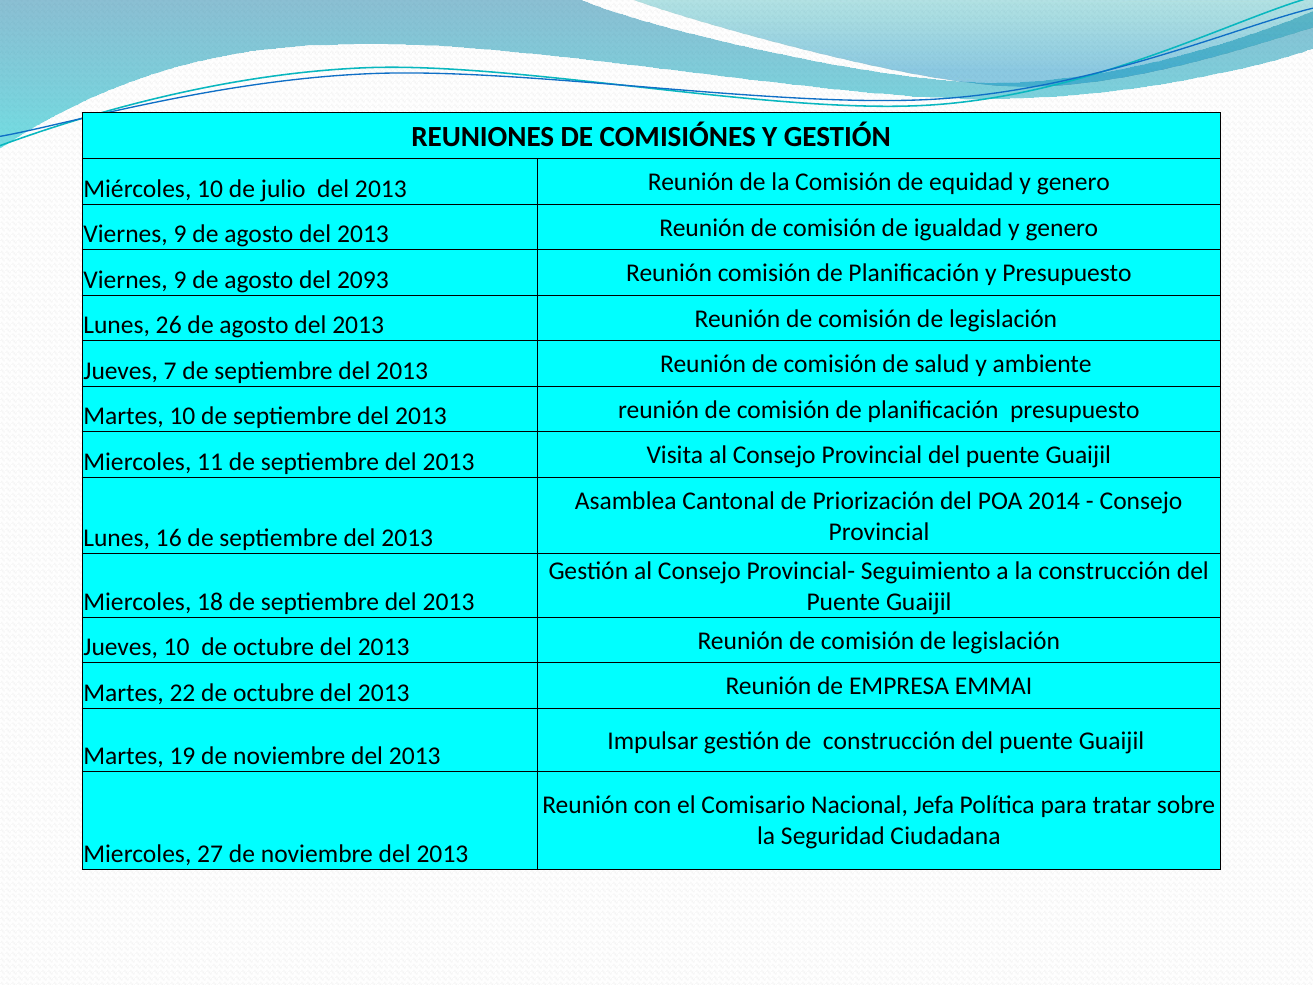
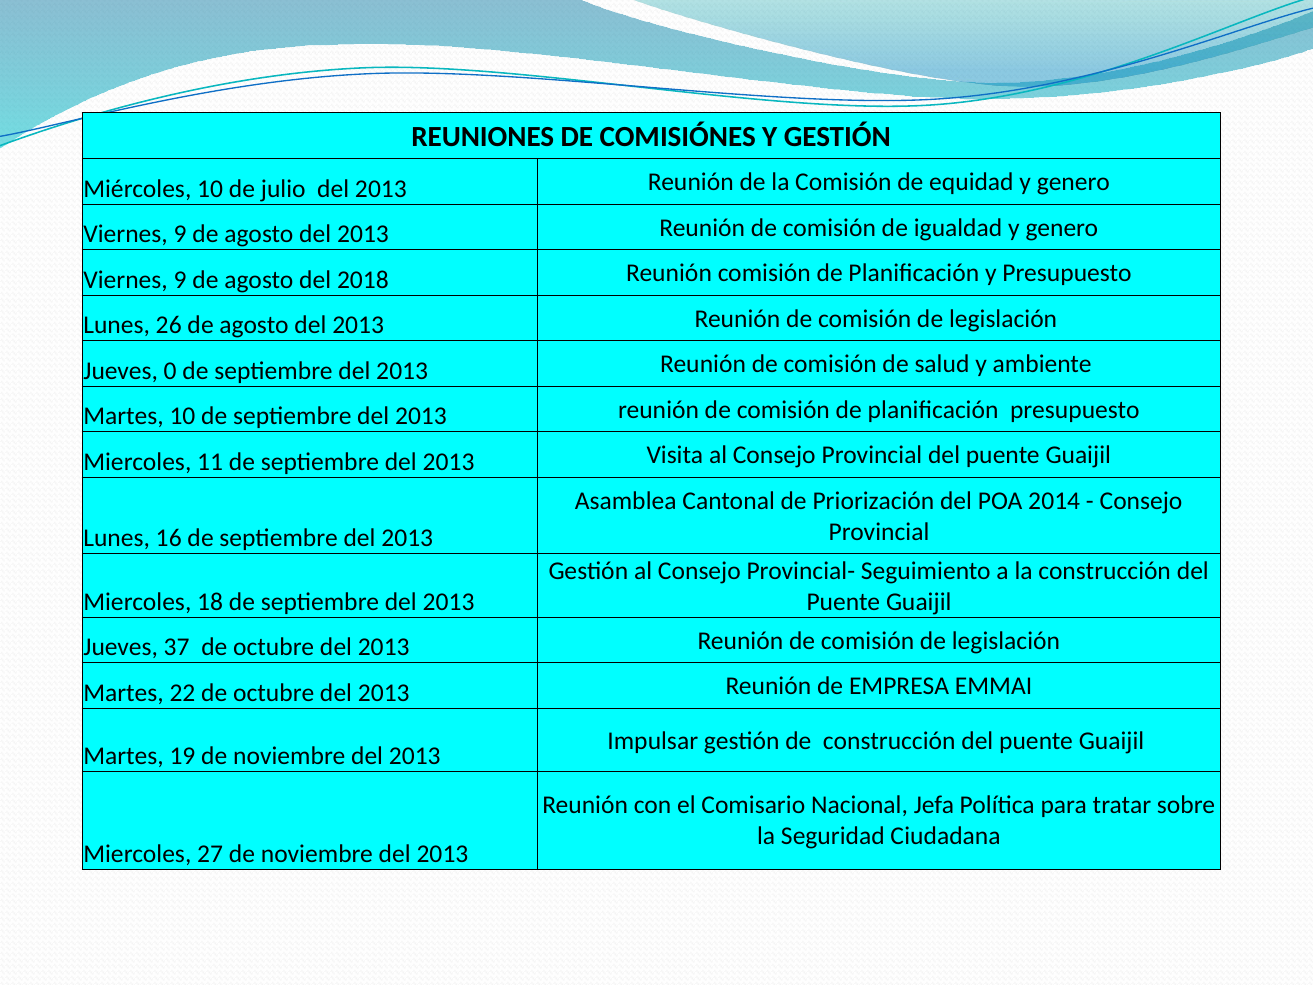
2093: 2093 -> 2018
7: 7 -> 0
Jueves 10: 10 -> 37
